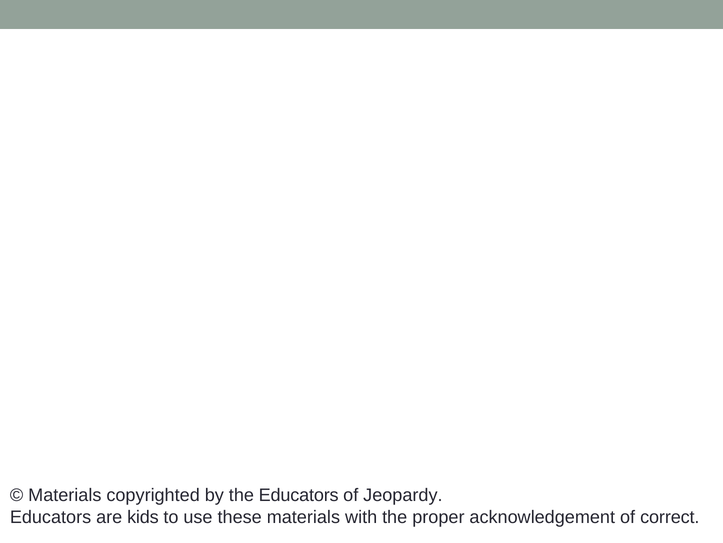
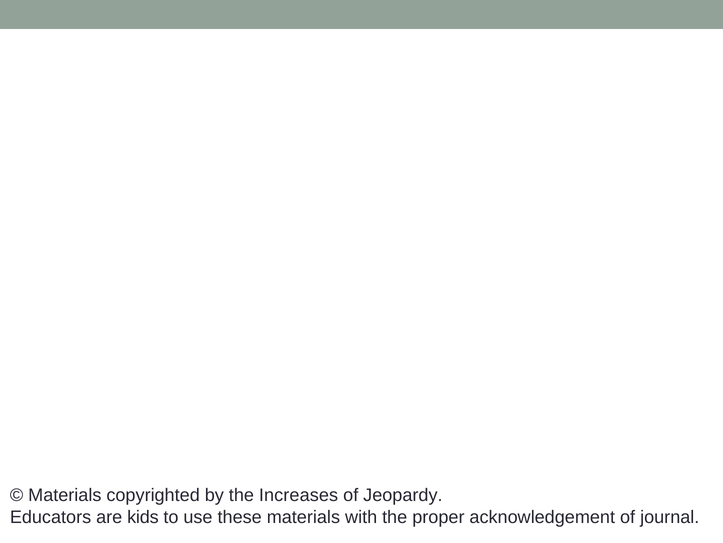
the Educators: Educators -> Increases
correct: correct -> journal
